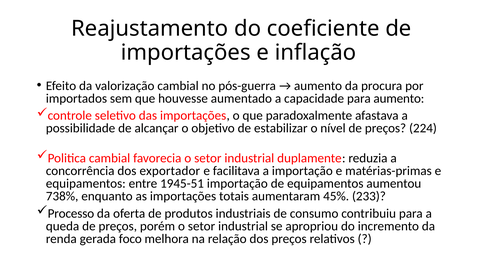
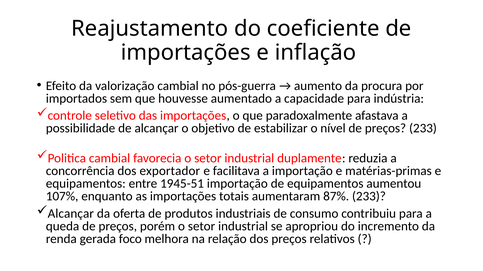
para aumento: aumento -> indústria
preços 224: 224 -> 233
738%: 738% -> 107%
45%: 45% -> 87%
Processo at (71, 214): Processo -> Alcançar
